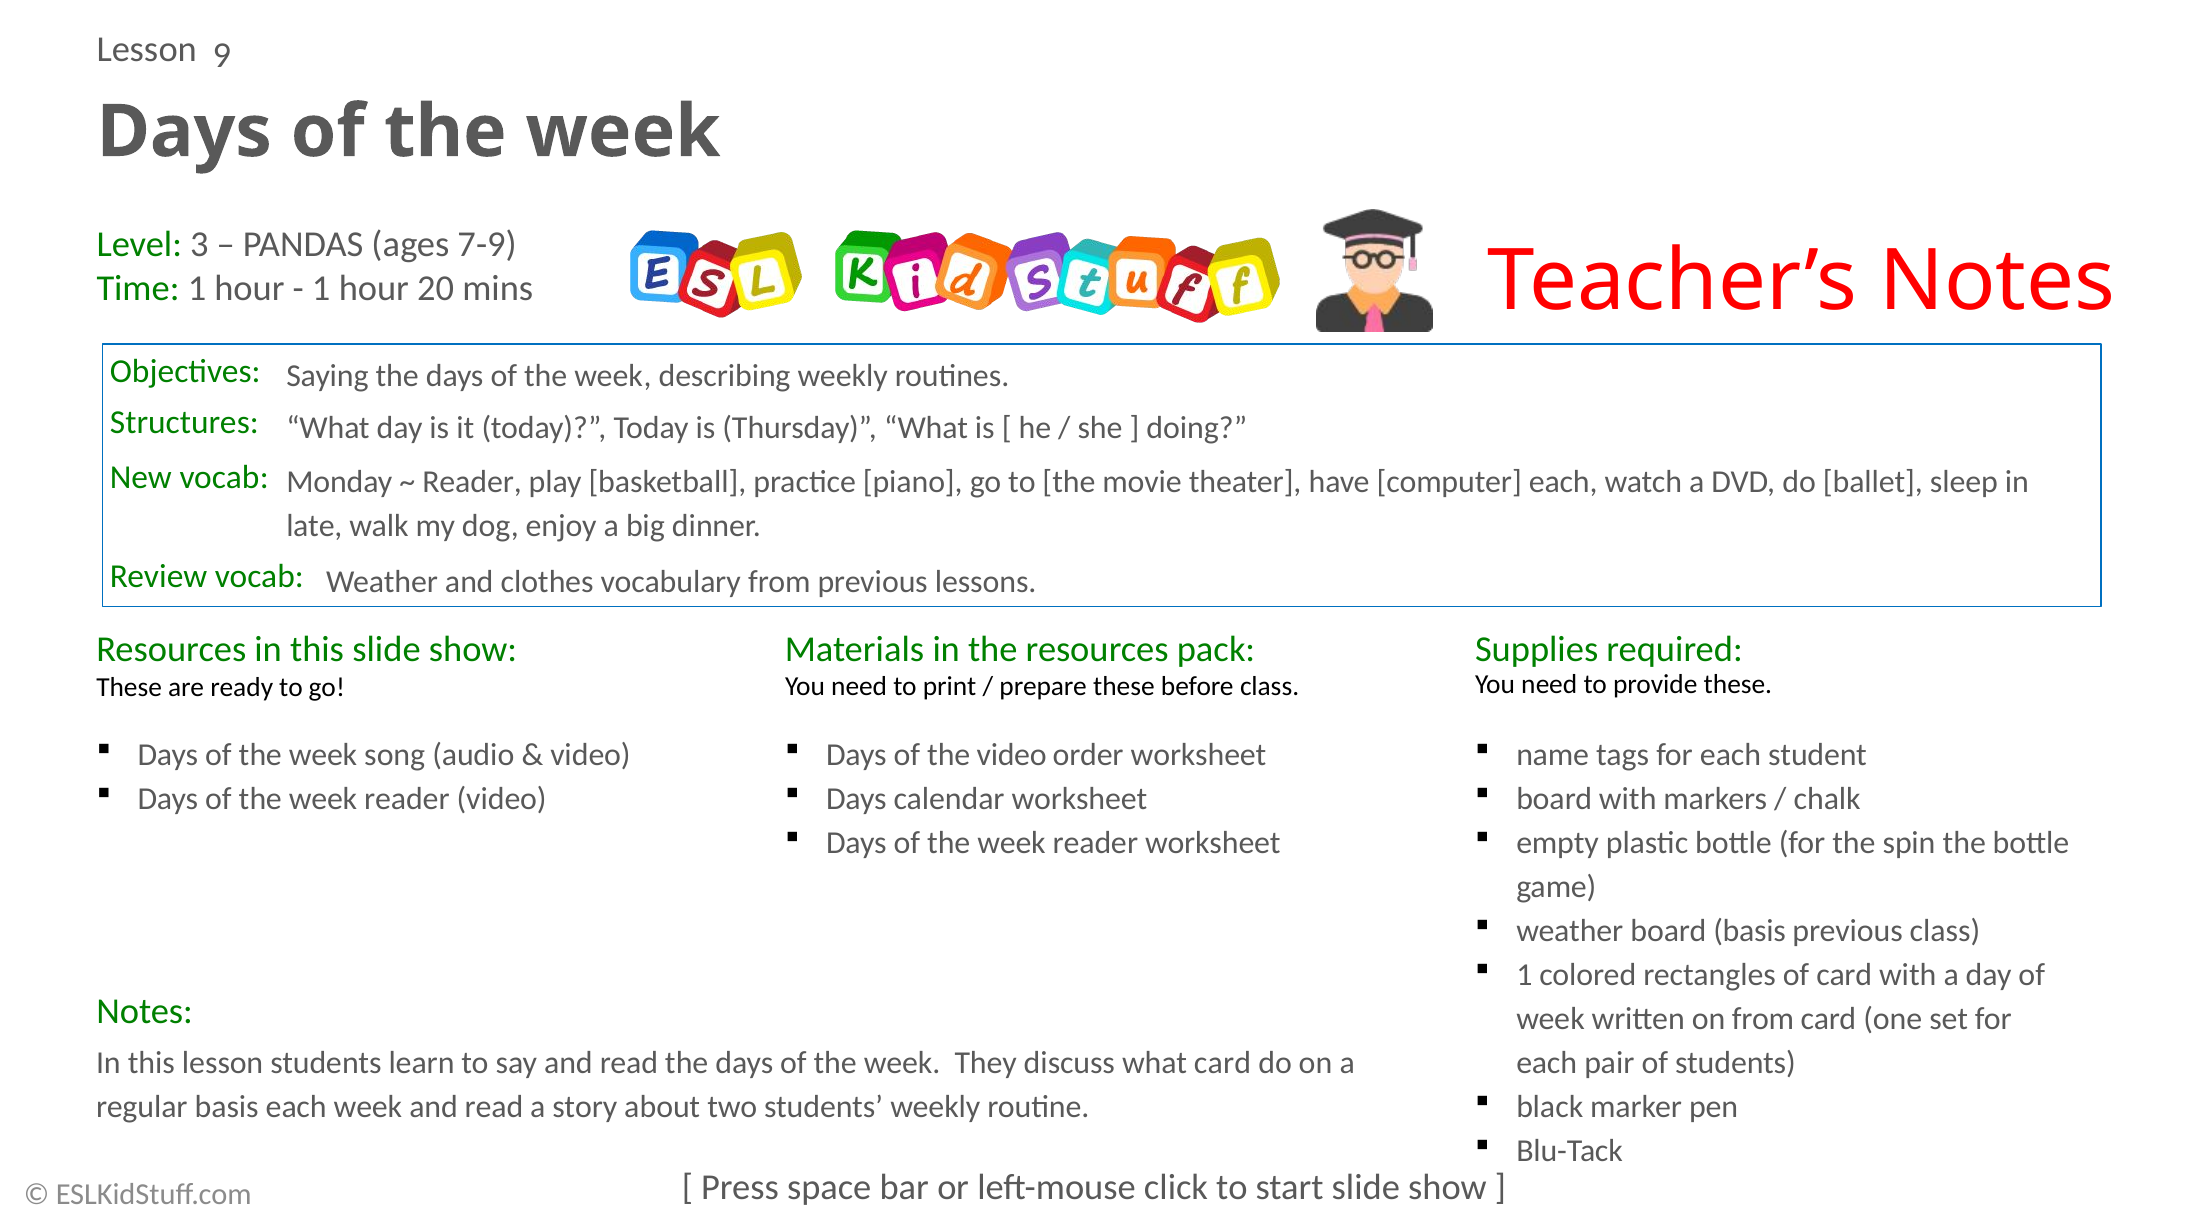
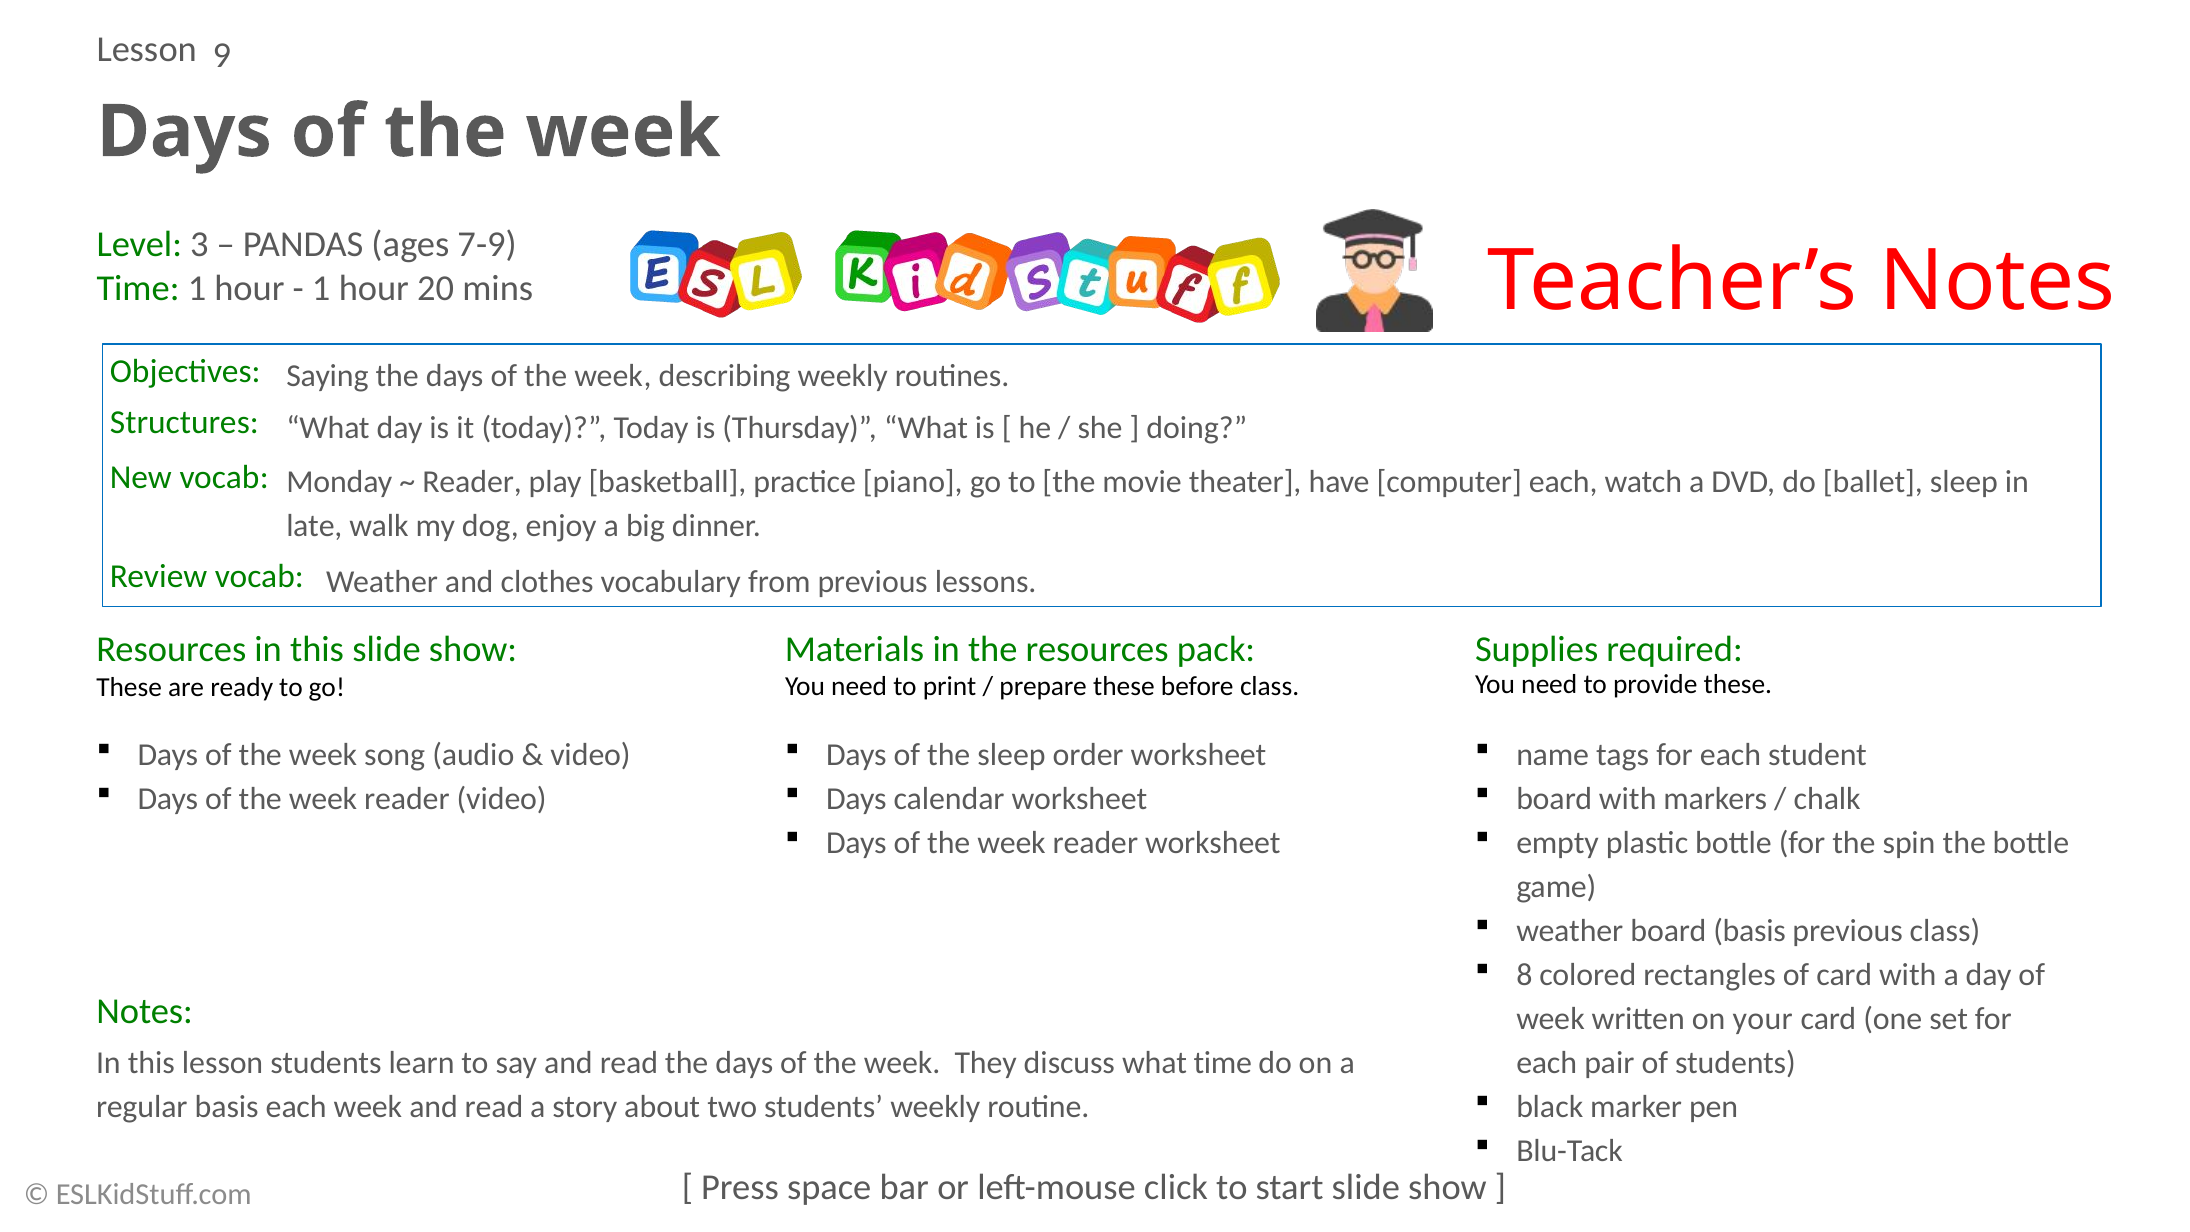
the video: video -> sleep
1 at (1524, 975): 1 -> 8
on from: from -> your
what card: card -> time
